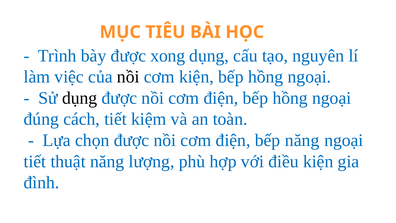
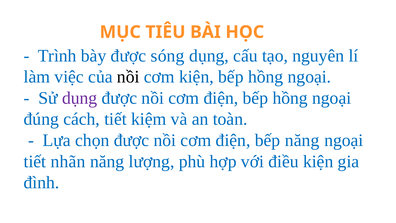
xong: xong -> sóng
dụng at (80, 98) colour: black -> purple
thuật: thuật -> nhãn
